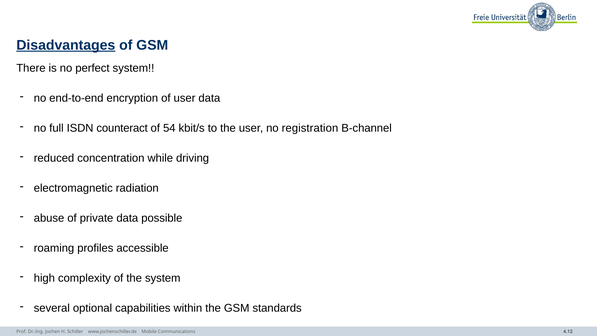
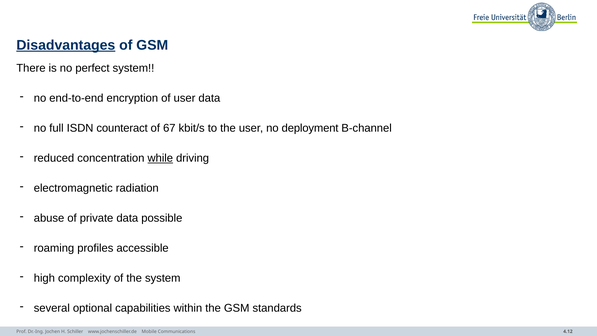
54: 54 -> 67
registration: registration -> deployment
while underline: none -> present
